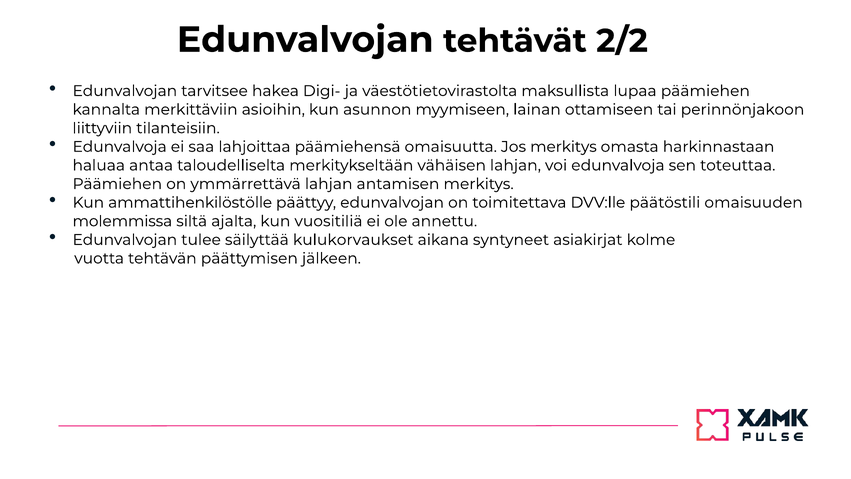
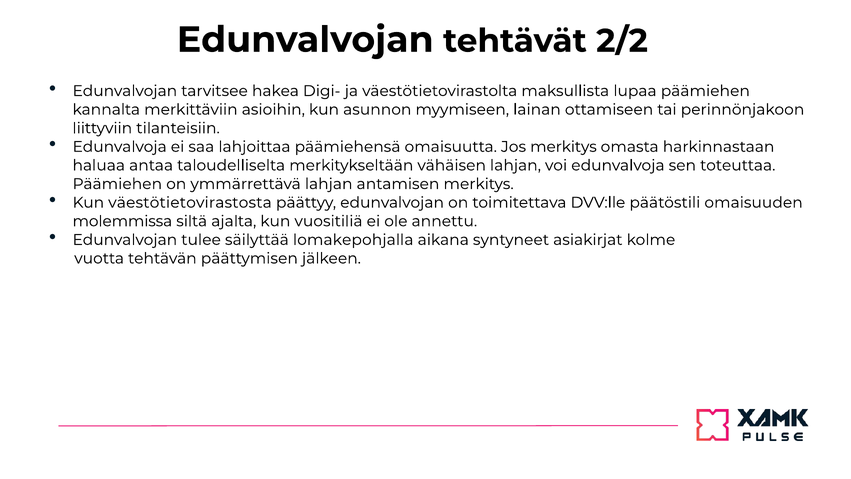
ammattihenkilöstölle: ammattihenkilöstölle -> väestötietovirastosta
kulukorvaukset: kulukorvaukset -> lomakepohjalla
